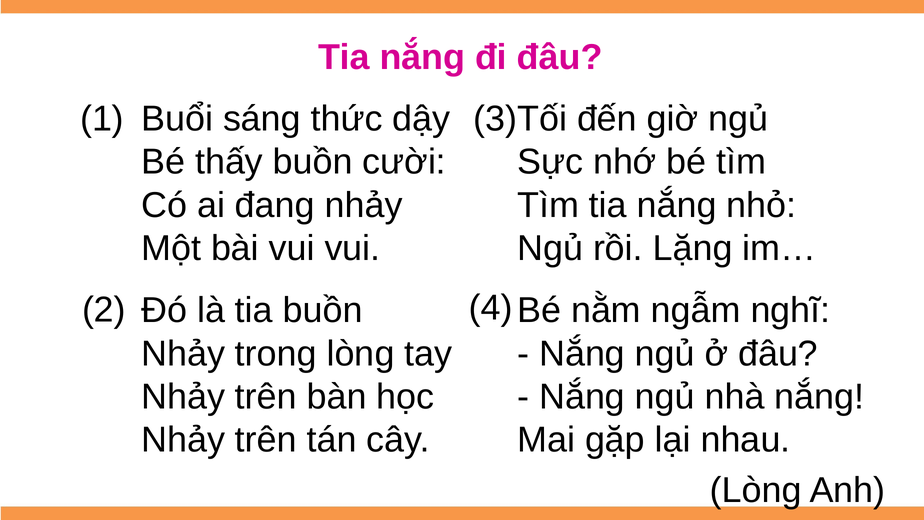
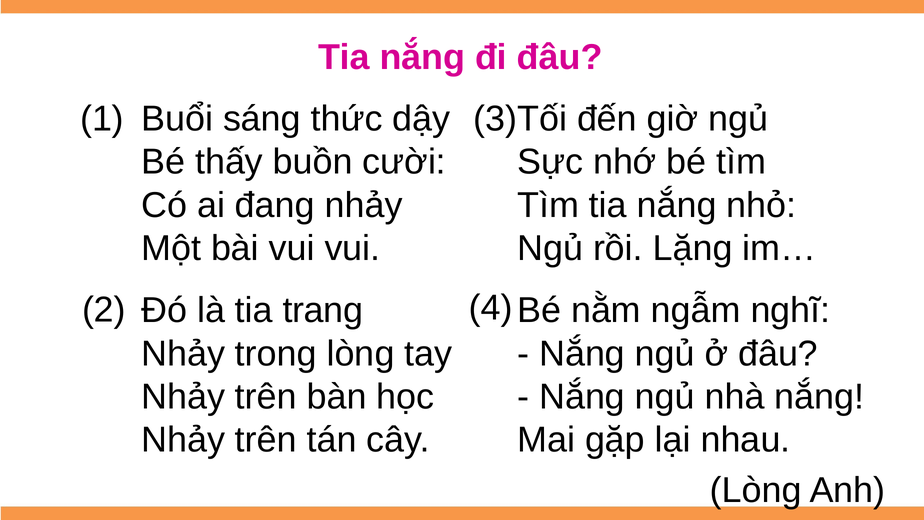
tia buồn: buồn -> trang
